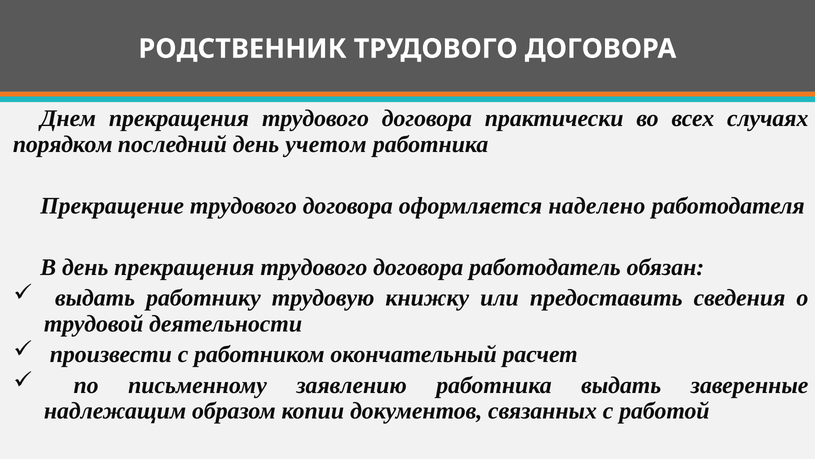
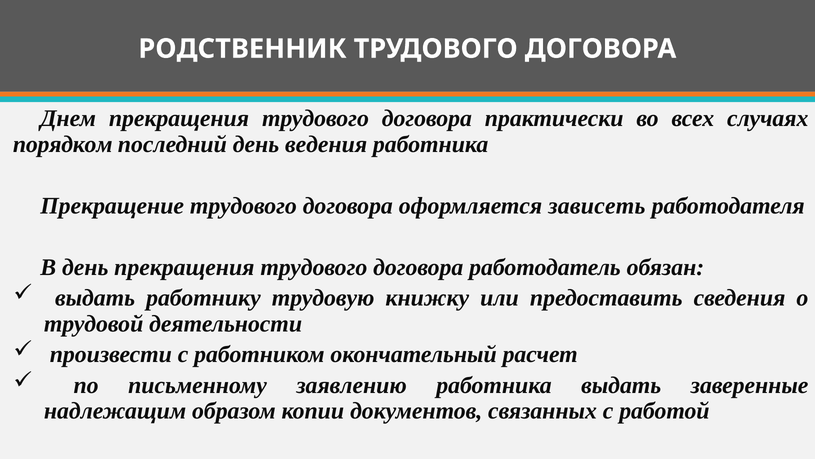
учетом: учетом -> ведения
наделено: наделено -> зависеть
